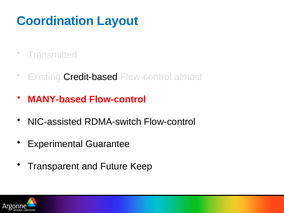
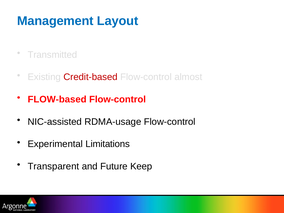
Coordination: Coordination -> Management
Credit-based colour: black -> red
MANY-based: MANY-based -> FLOW-based
RDMA-switch: RDMA-switch -> RDMA-usage
Guarantee: Guarantee -> Limitations
